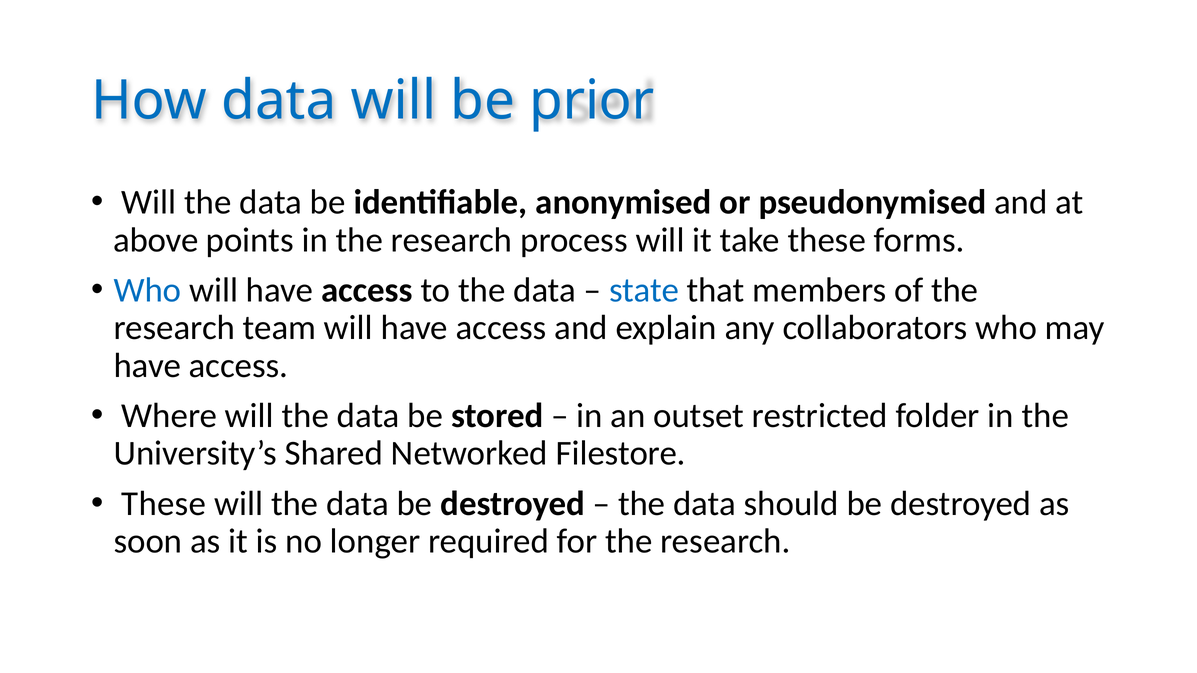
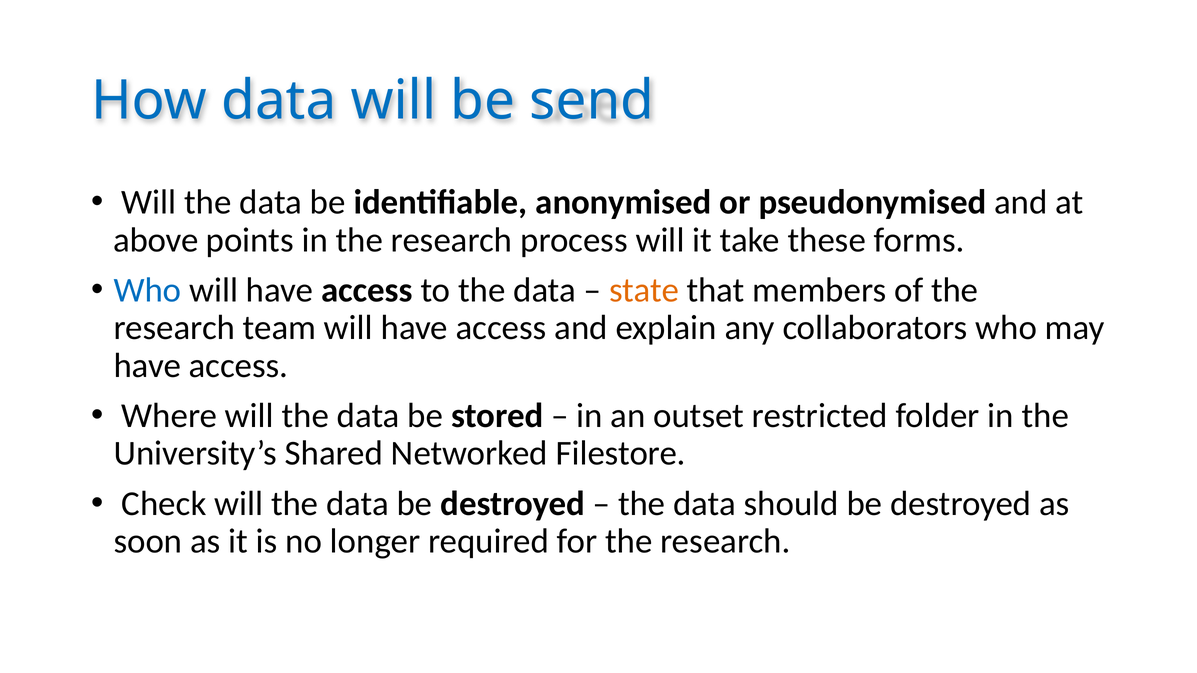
prior: prior -> send
state colour: blue -> orange
These at (164, 504): These -> Check
